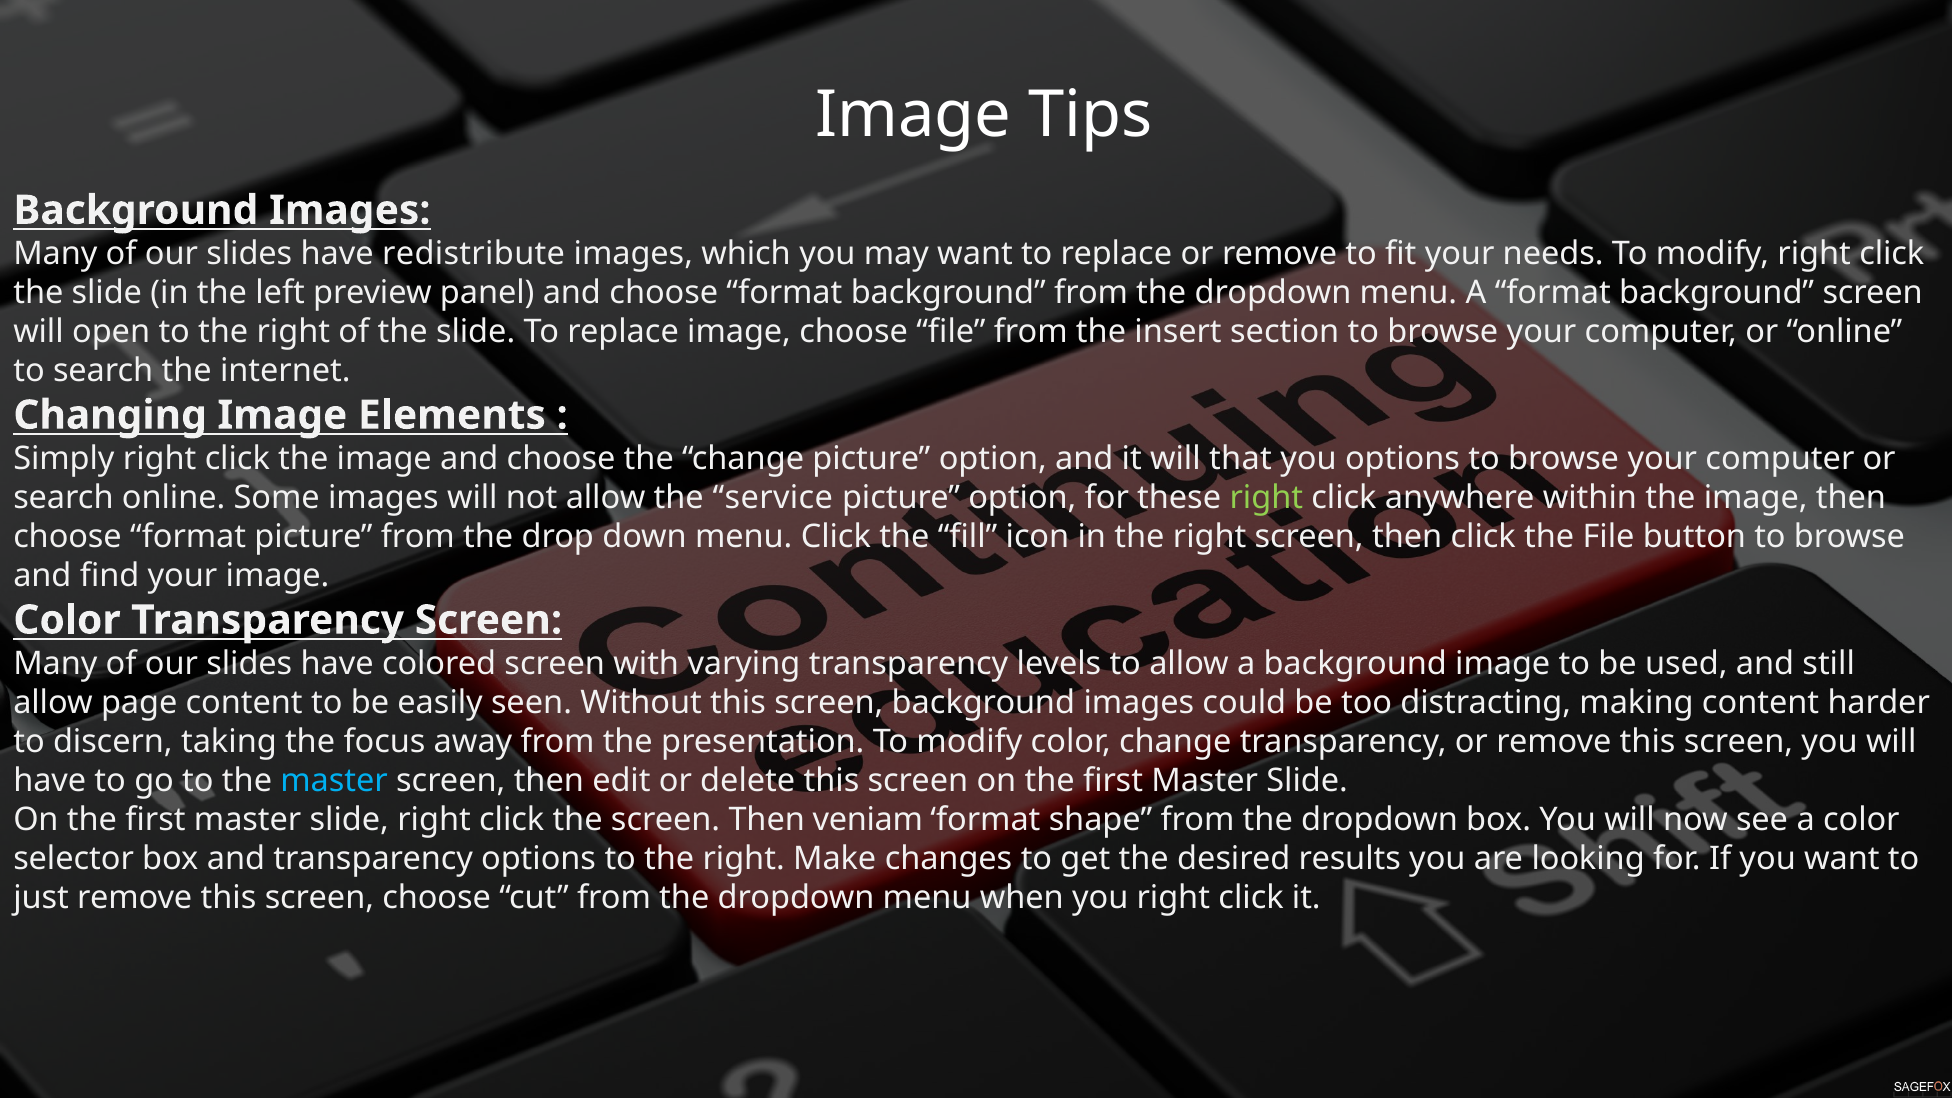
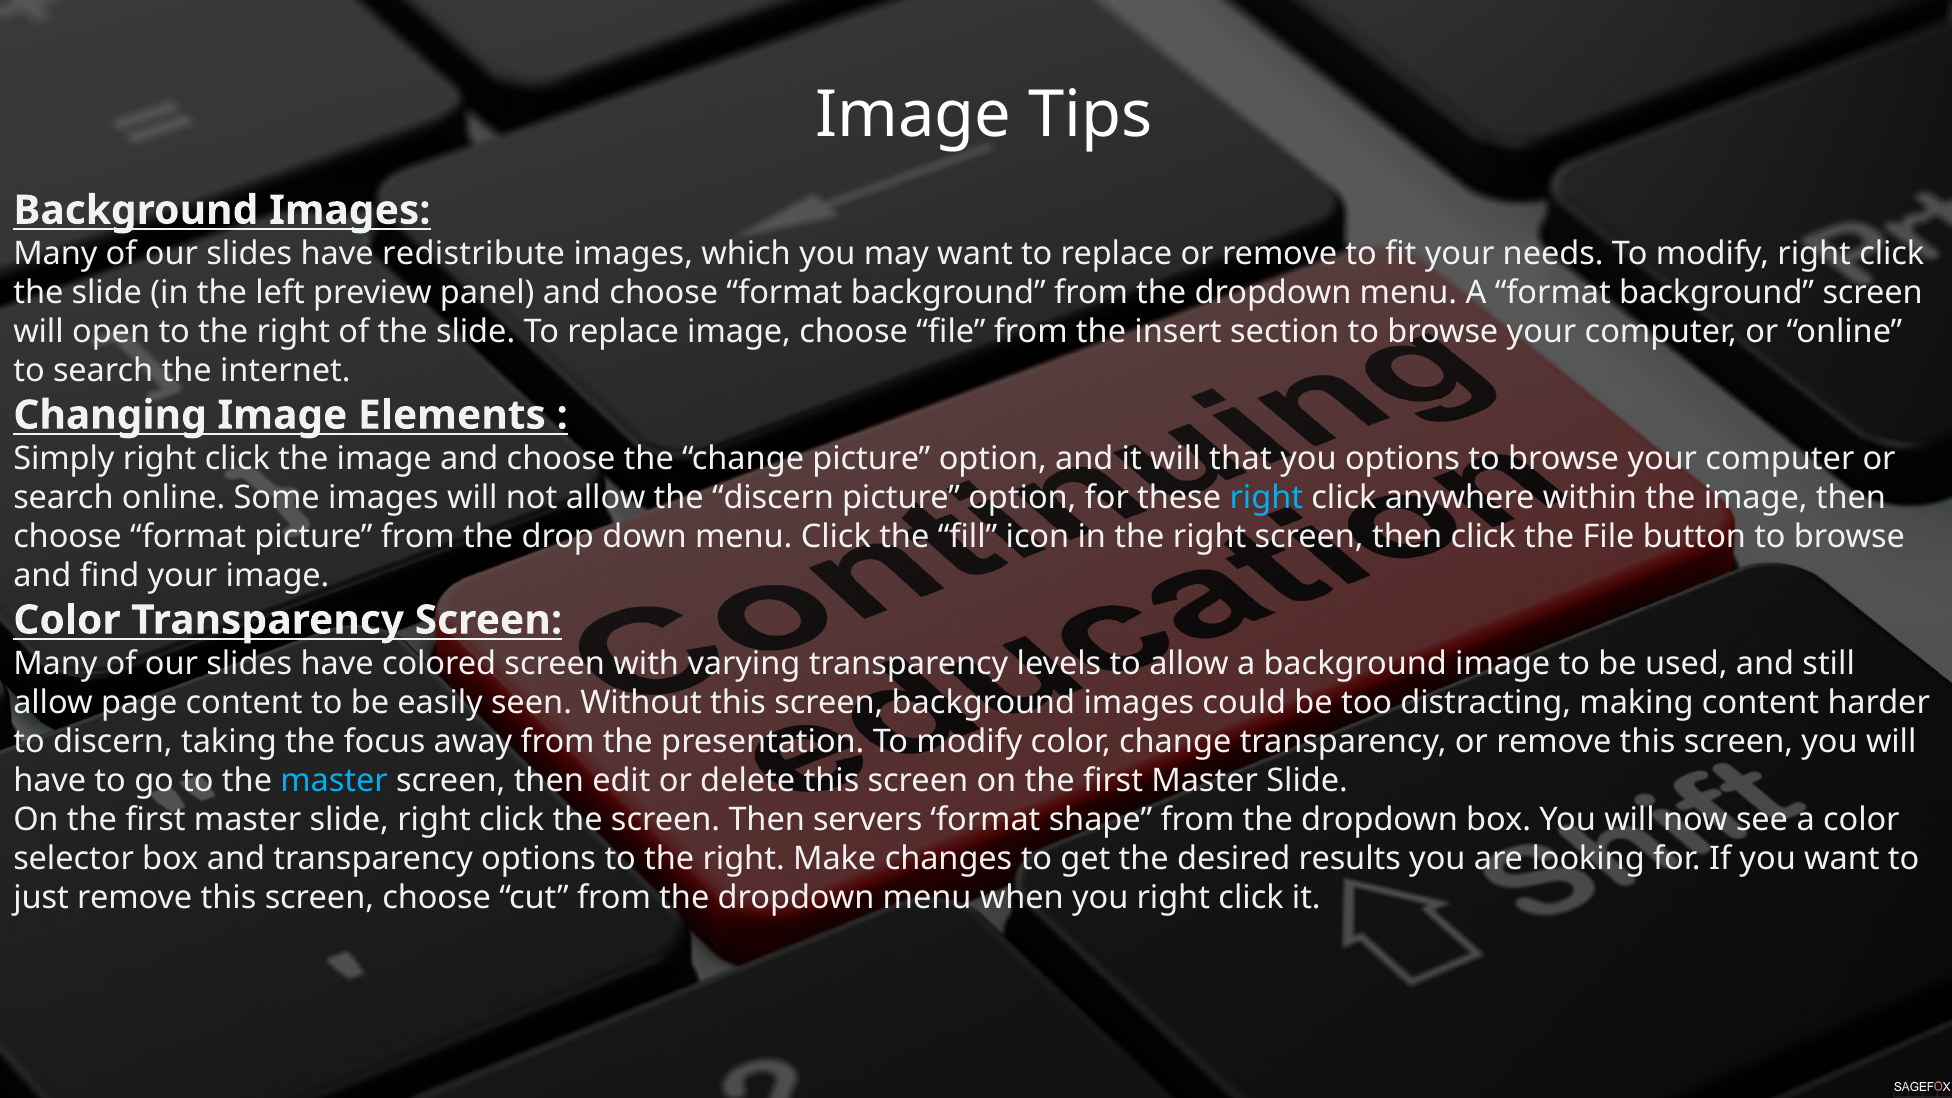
the service: service -> discern
right at (1266, 498) colour: light green -> light blue
veniam: veniam -> servers
